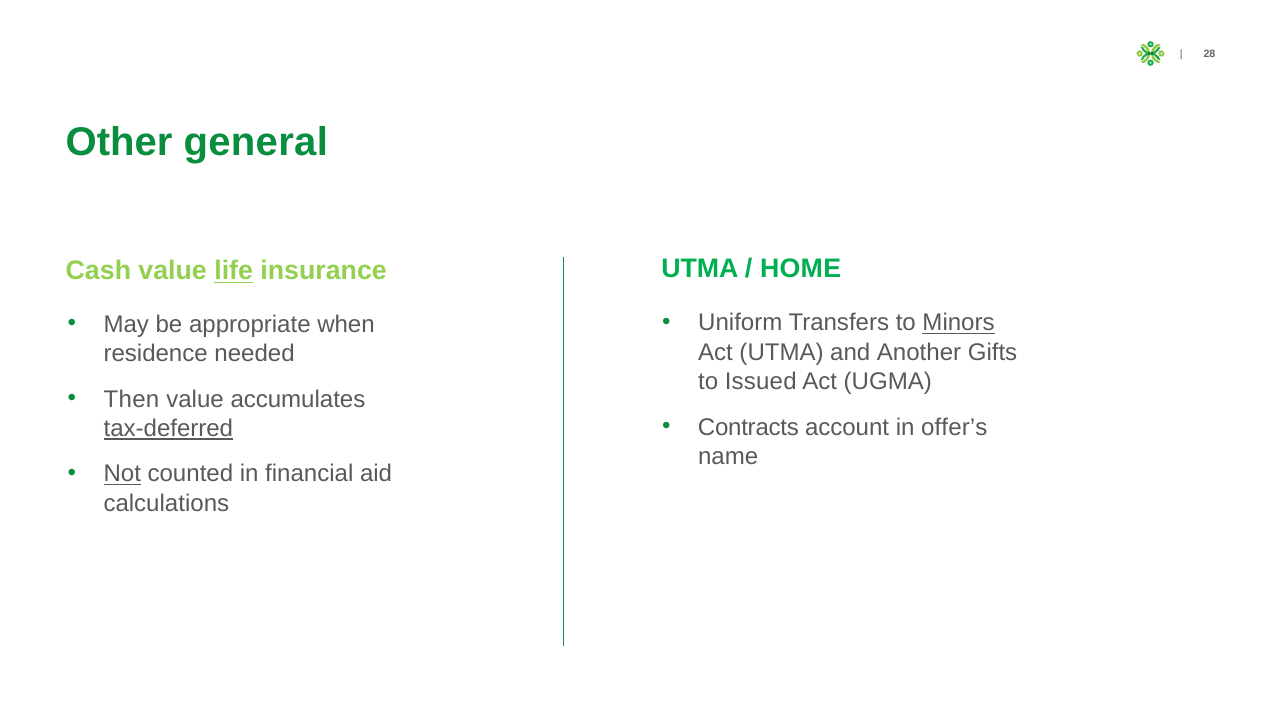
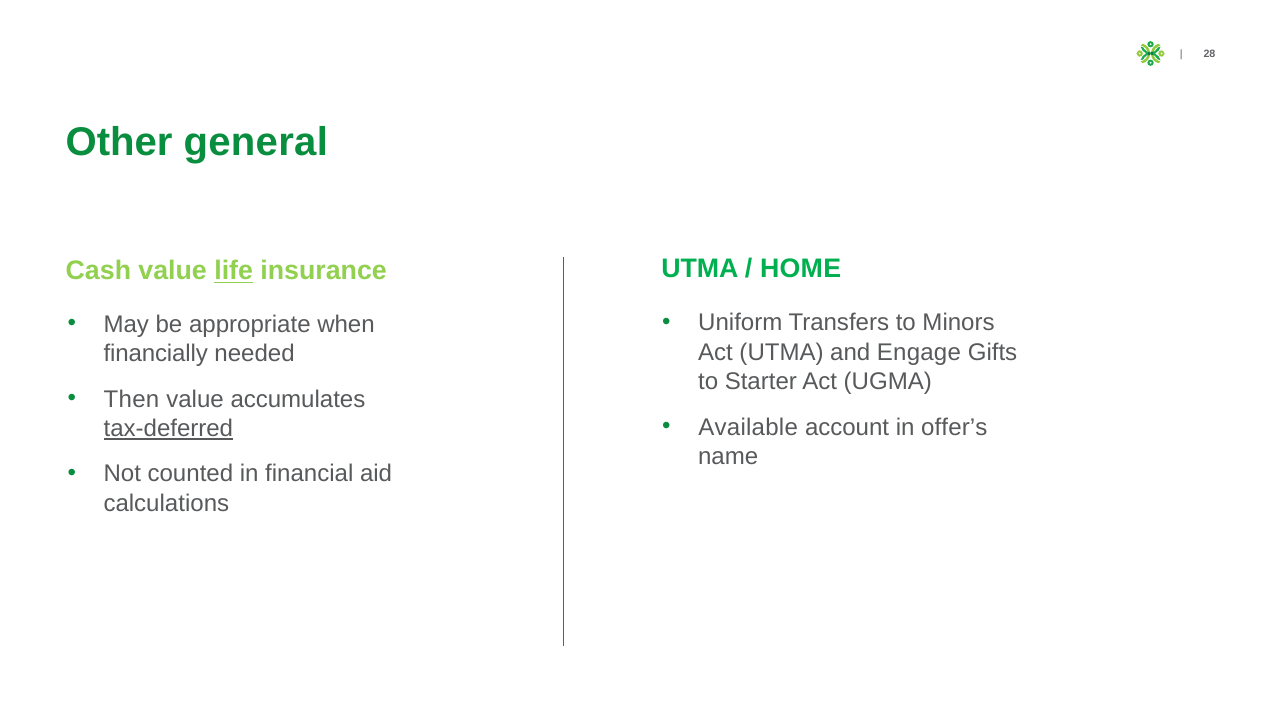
Minors underline: present -> none
Another: Another -> Engage
residence: residence -> financially
Issued: Issued -> Starter
Contracts: Contracts -> Available
Not underline: present -> none
